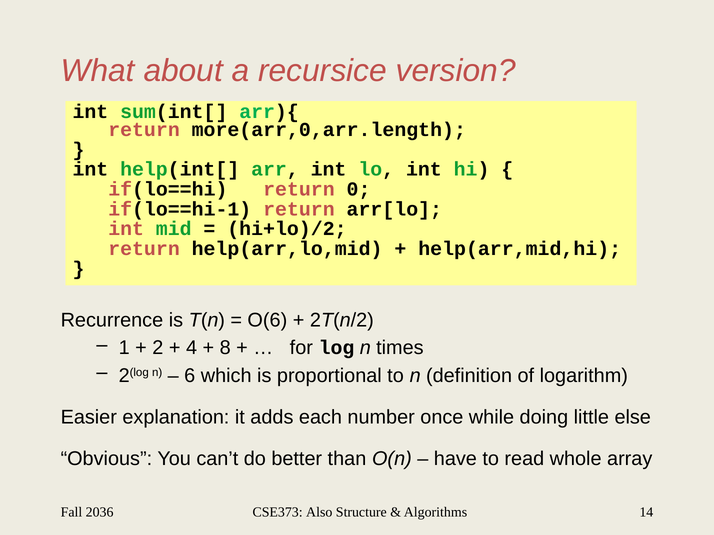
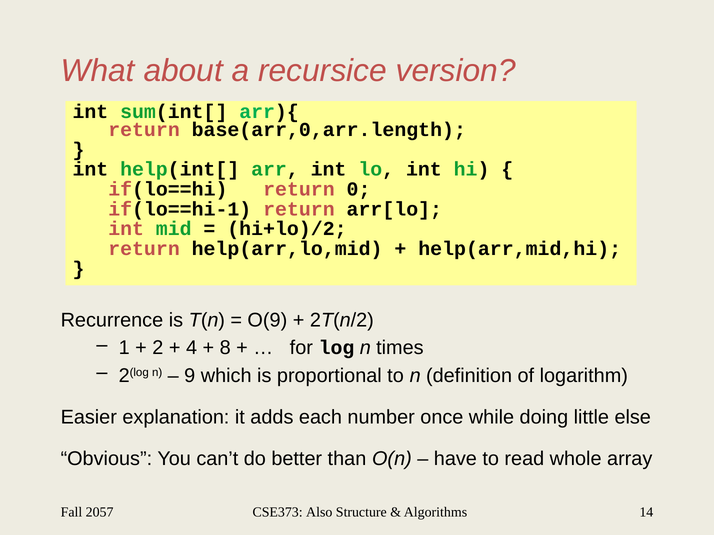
more(arr,0,arr.length: more(arr,0,arr.length -> base(arr,0,arr.length
O(6: O(6 -> O(9
6: 6 -> 9
2036: 2036 -> 2057
